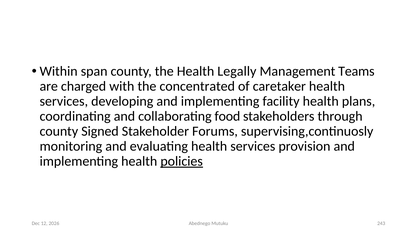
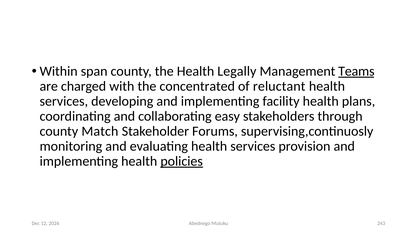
Teams underline: none -> present
caretaker: caretaker -> reluctant
food: food -> easy
Signed: Signed -> Match
